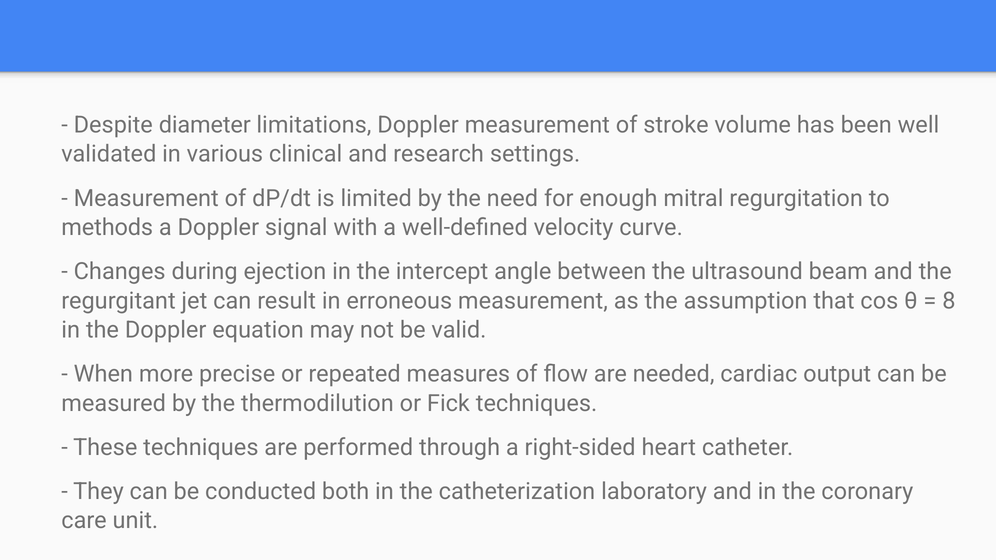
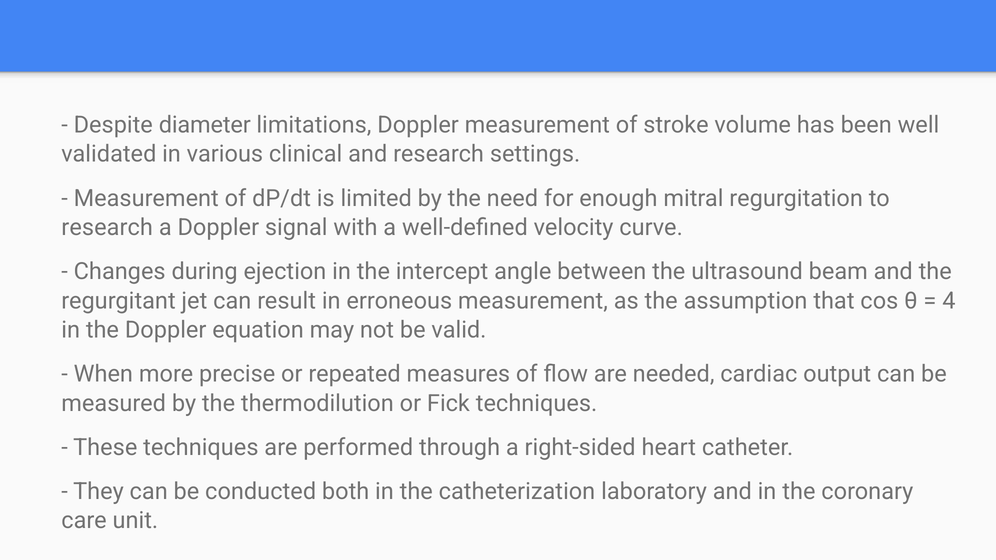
methods at (107, 228): methods -> research
8: 8 -> 4
